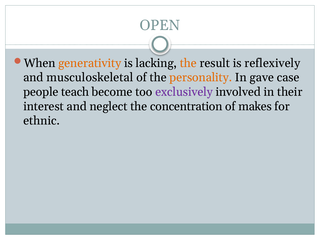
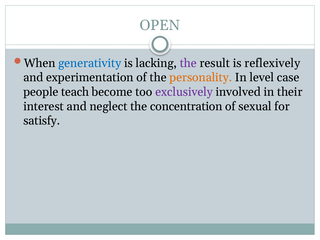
generativity colour: orange -> blue
the at (188, 63) colour: orange -> purple
musculoskeletal: musculoskeletal -> experimentation
gave: gave -> level
makes: makes -> sexual
ethnic: ethnic -> satisfy
